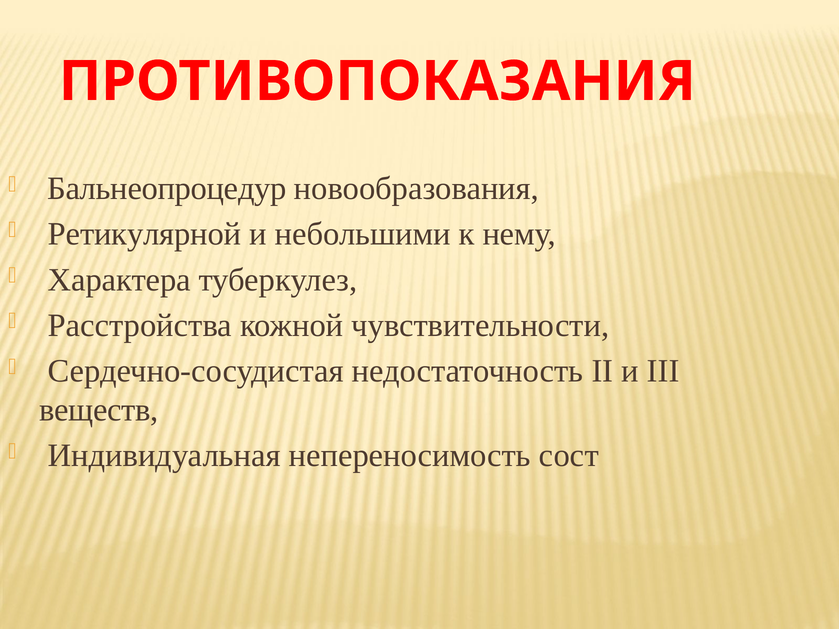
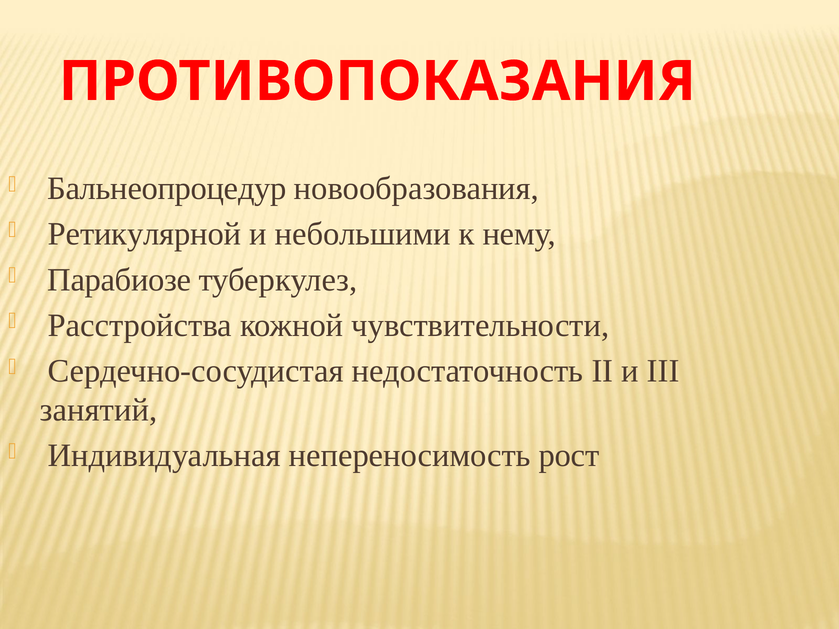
Характера: Характера -> Парабиозе
веществ: веществ -> занятий
сост: сост -> рост
